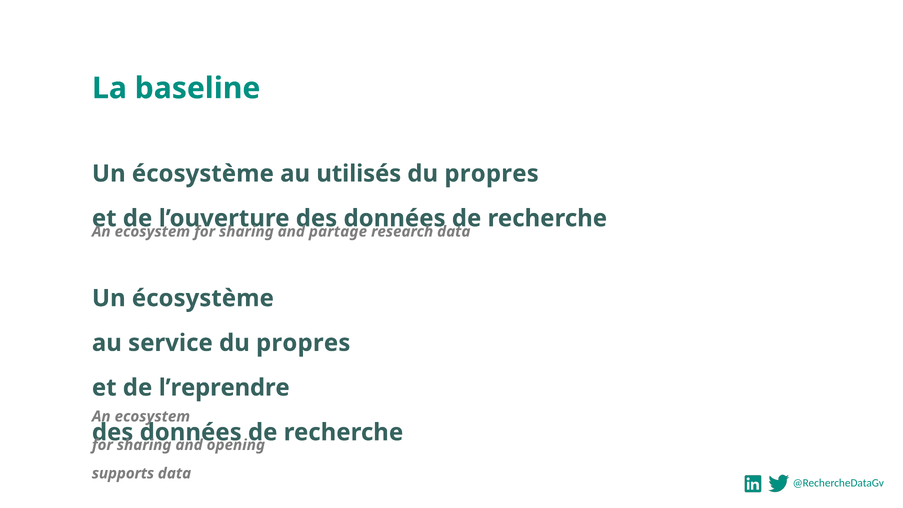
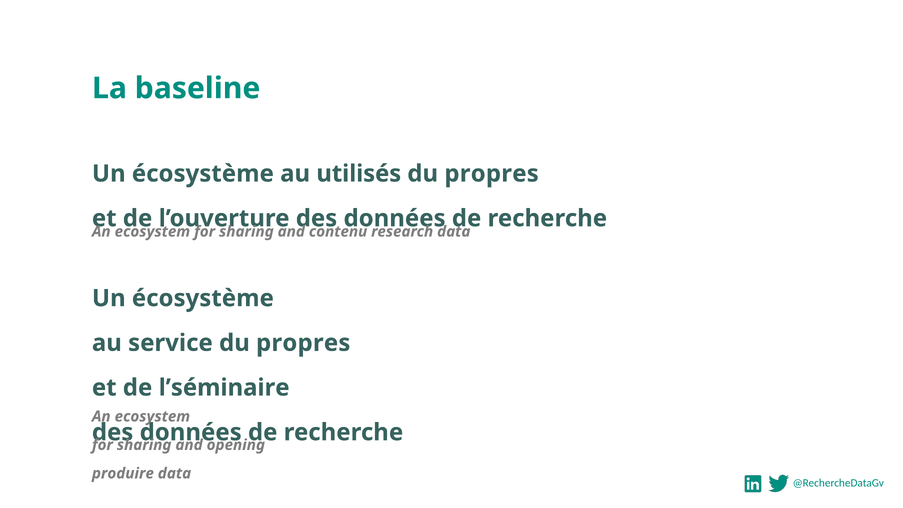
partage: partage -> contenu
l’reprendre: l’reprendre -> l’séminaire
supports: supports -> produire
